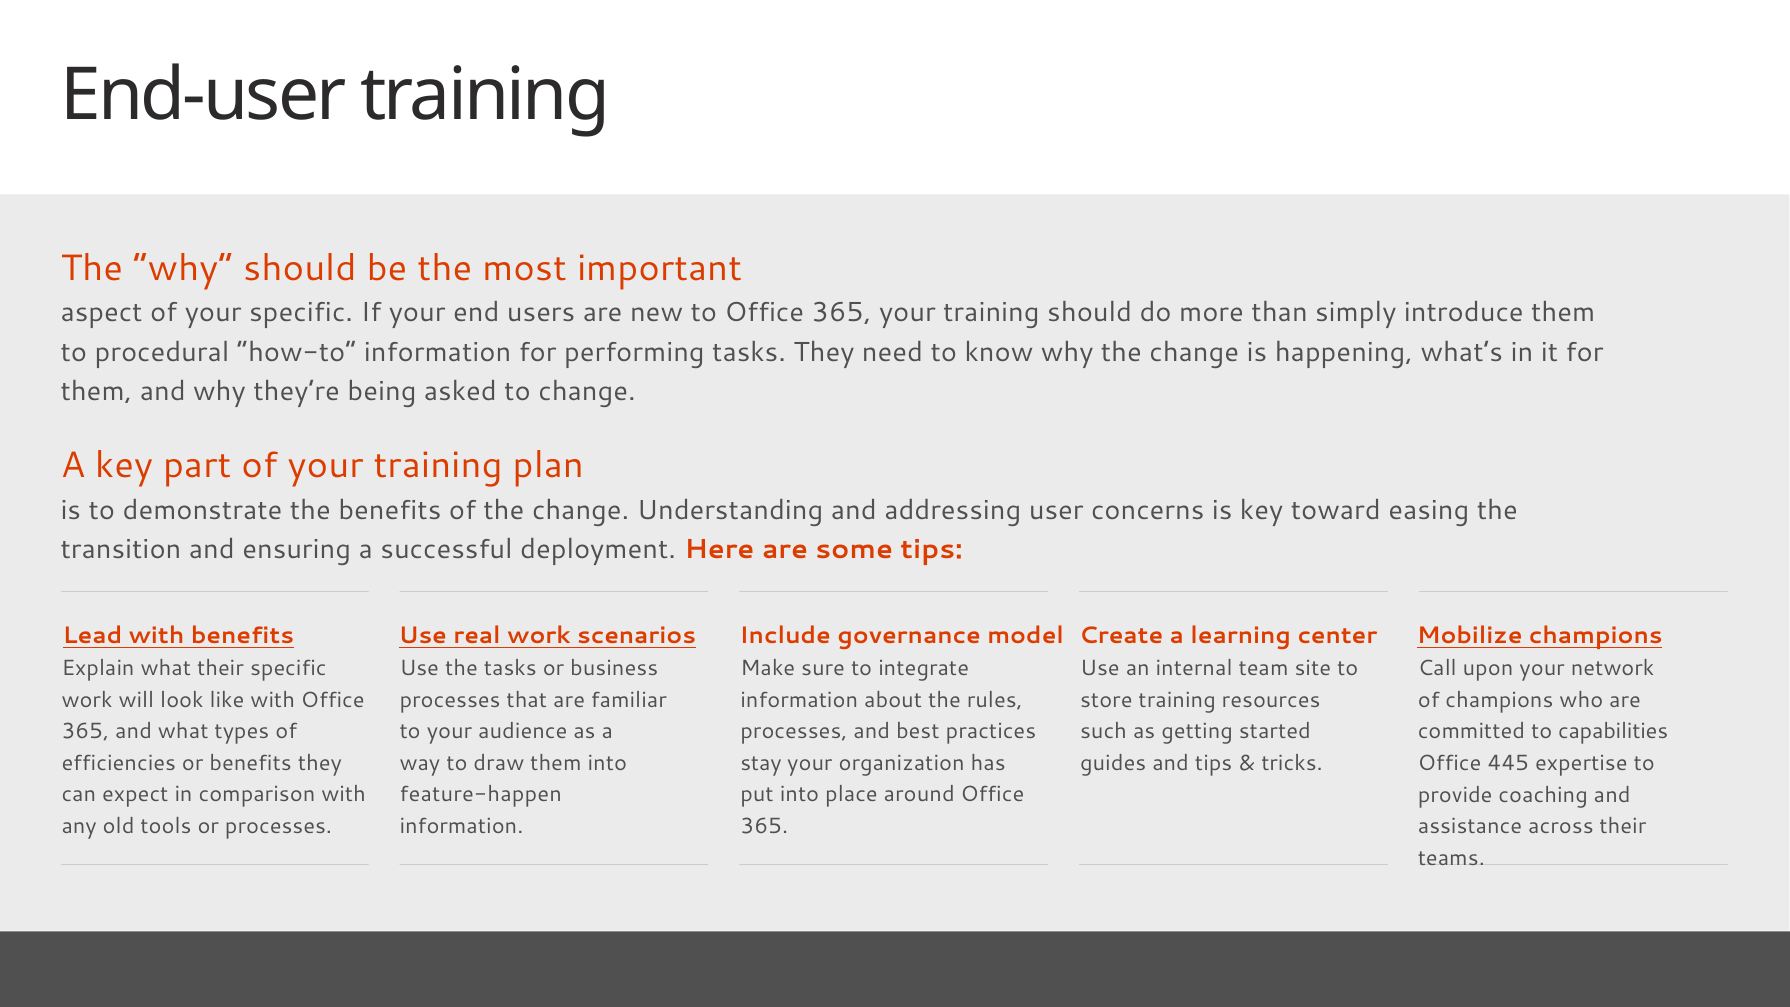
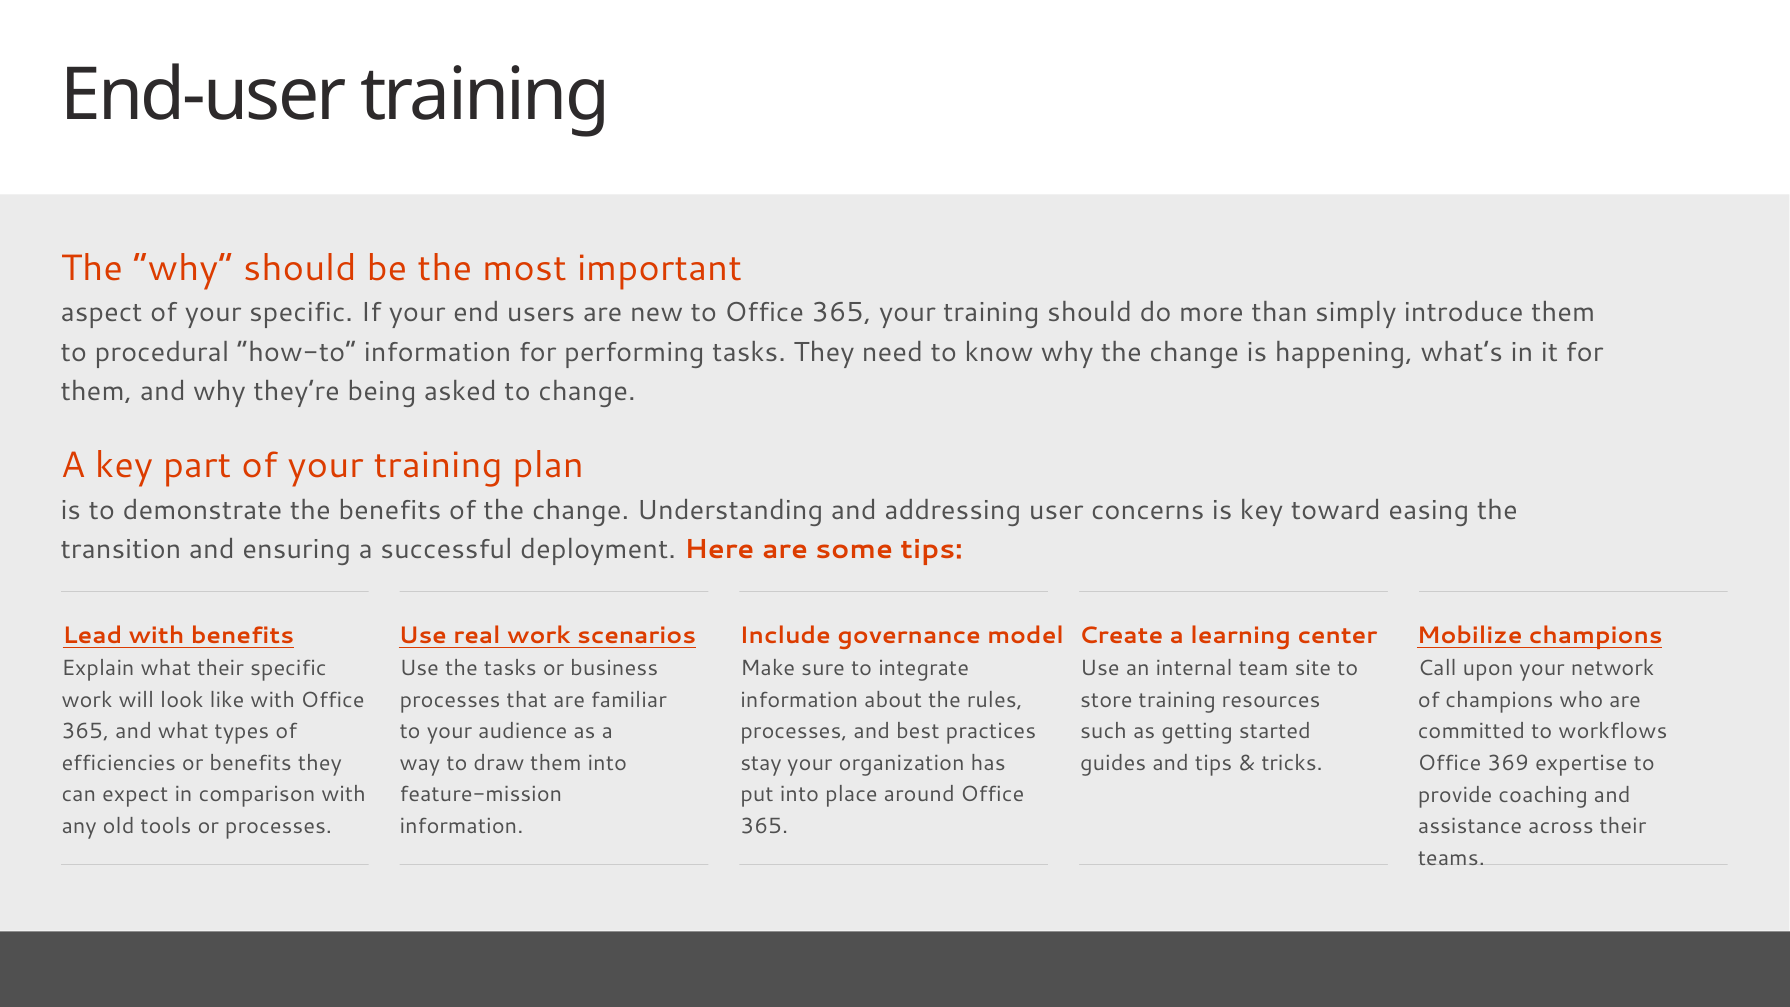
capabilities: capabilities -> workflows
445: 445 -> 369
feature-happen: feature-happen -> feature-mission
